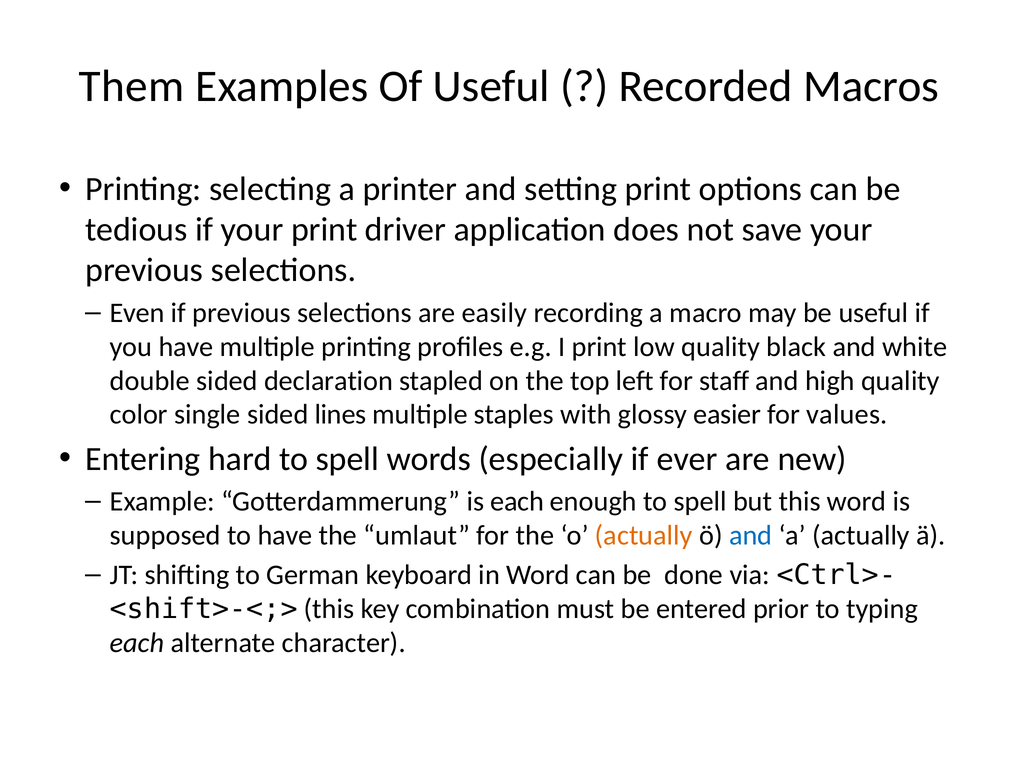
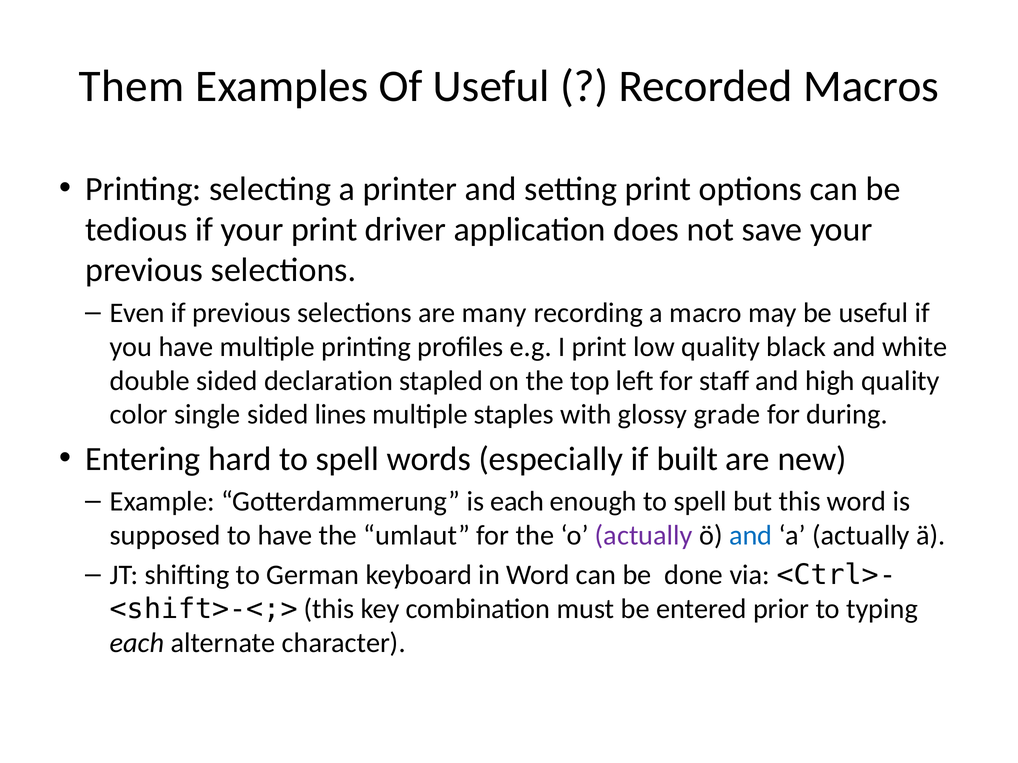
easily: easily -> many
easier: easier -> grade
values: values -> during
ever: ever -> built
actually at (644, 536) colour: orange -> purple
